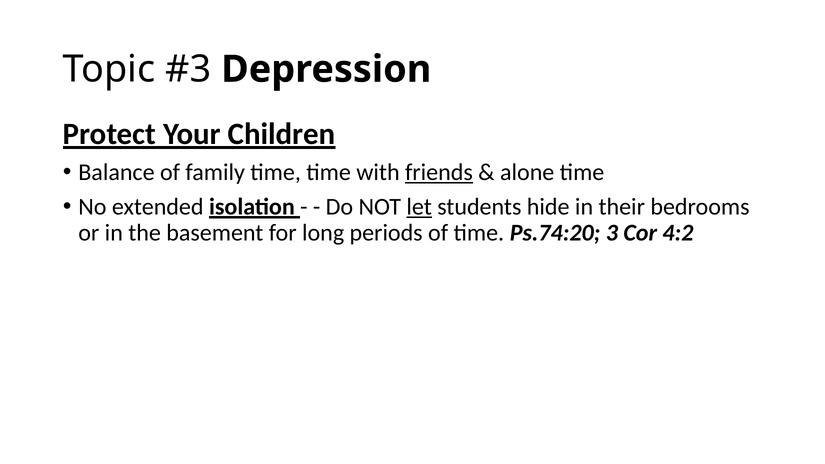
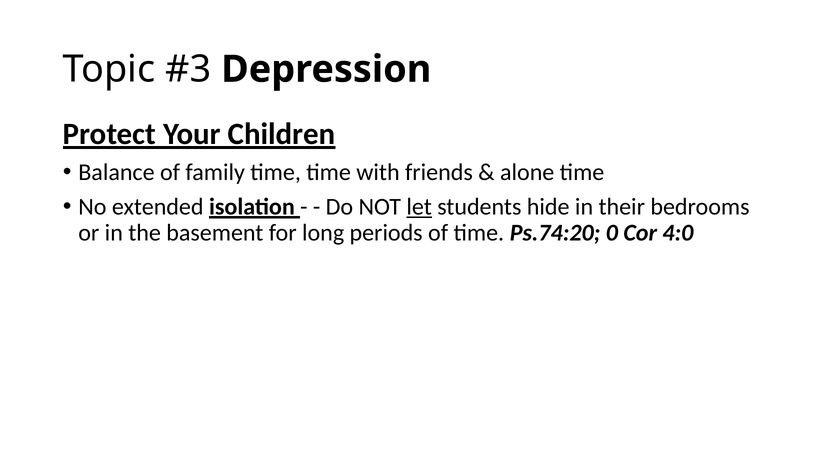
friends underline: present -> none
3: 3 -> 0
4:2: 4:2 -> 4:0
